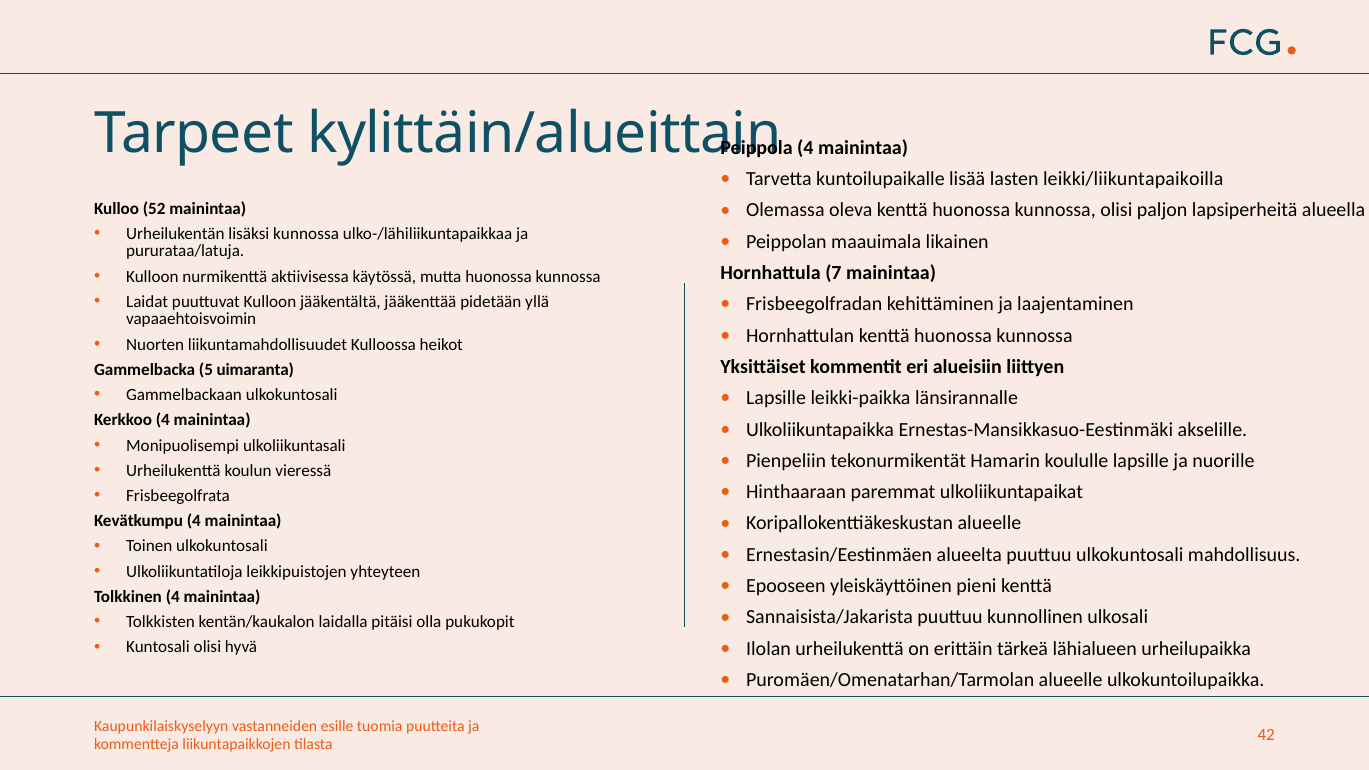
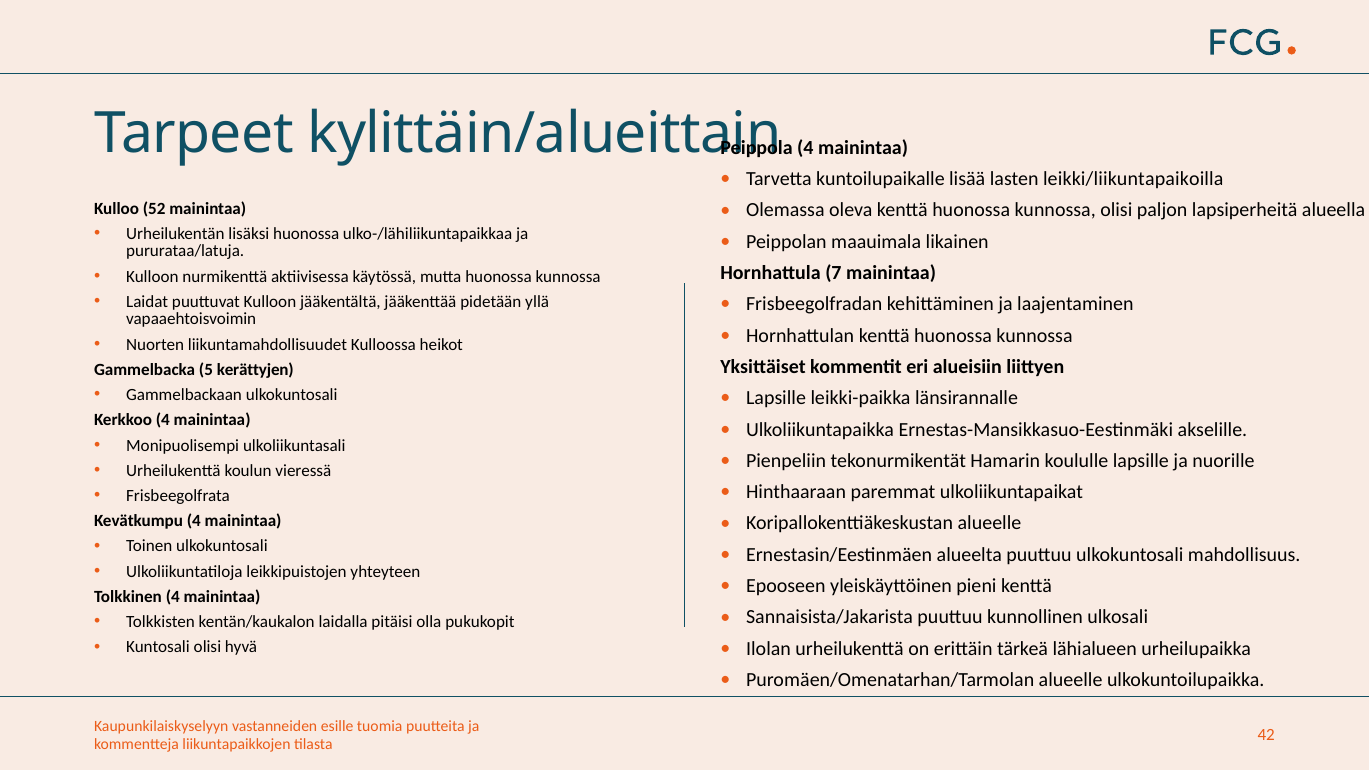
lisäksi kunnossa: kunnossa -> huonossa
uimaranta: uimaranta -> kerättyjen
